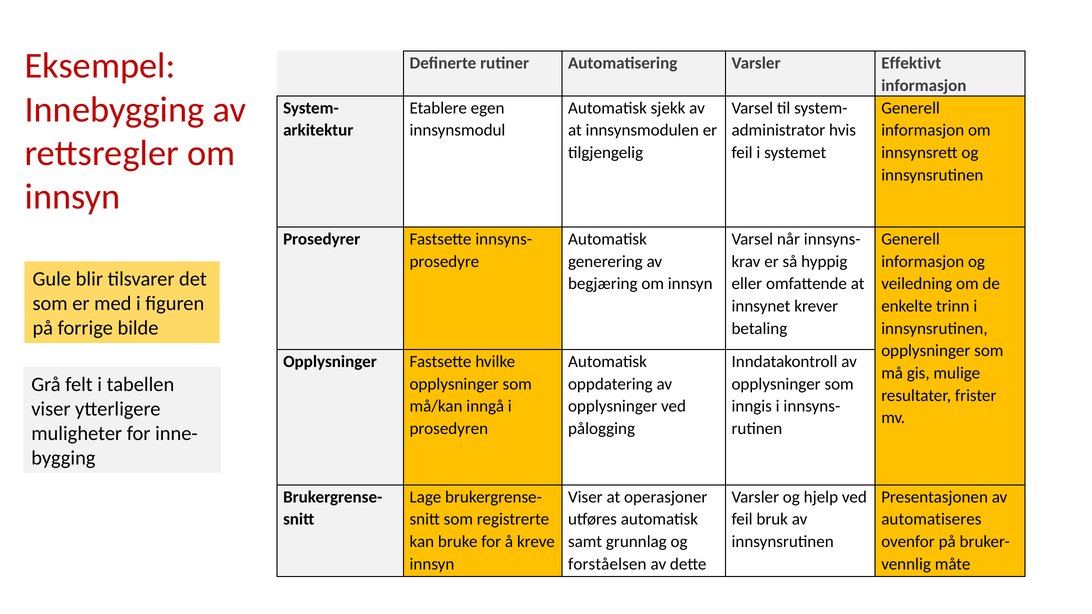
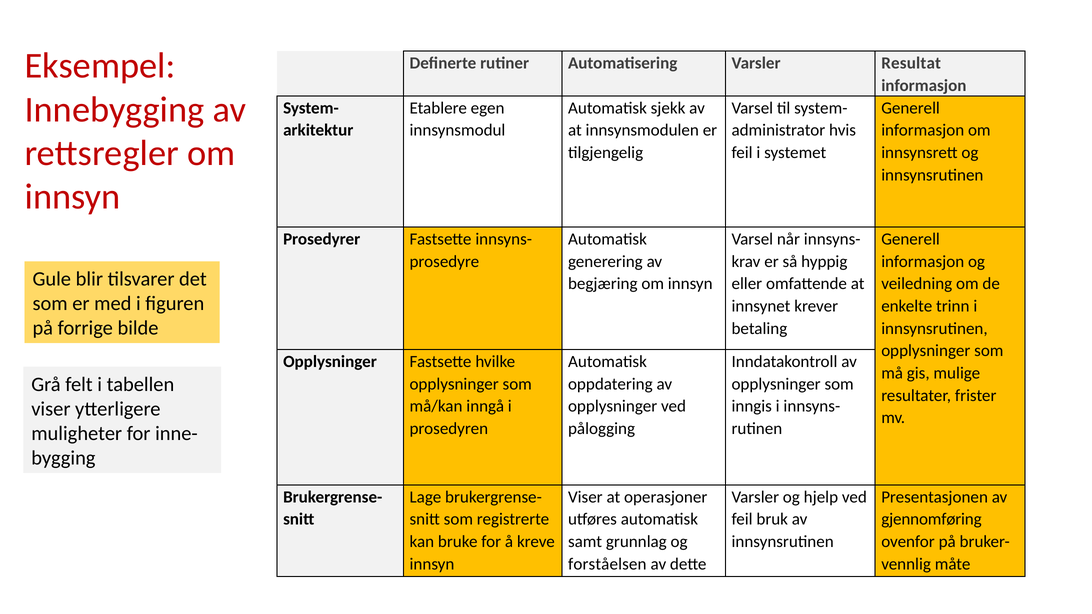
Effektivt: Effektivt -> Resultat
automatiseres: automatiseres -> gjennomføring
